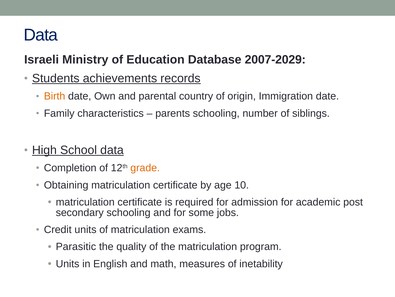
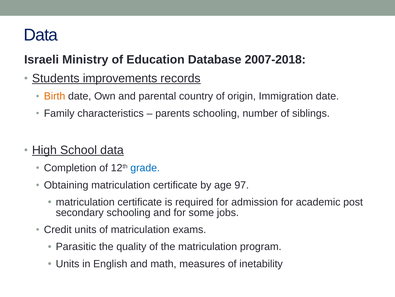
2007-2029: 2007-2029 -> 2007-2018
achievements: achievements -> improvements
grade colour: orange -> blue
10: 10 -> 97
